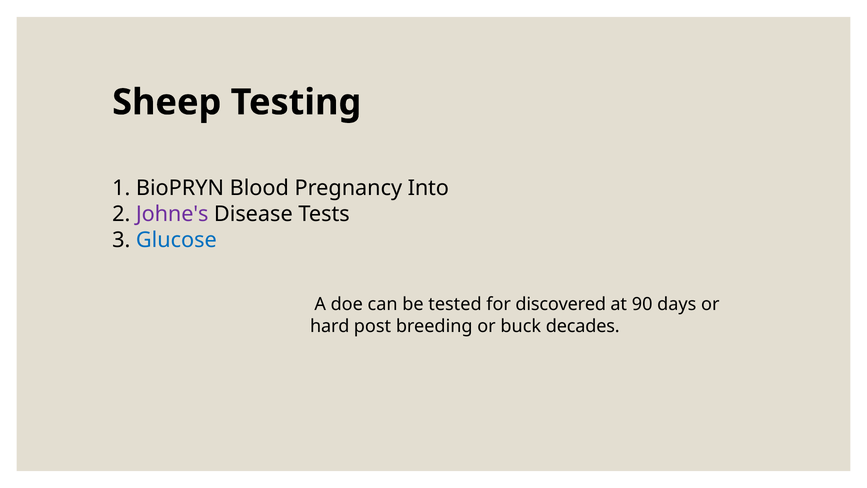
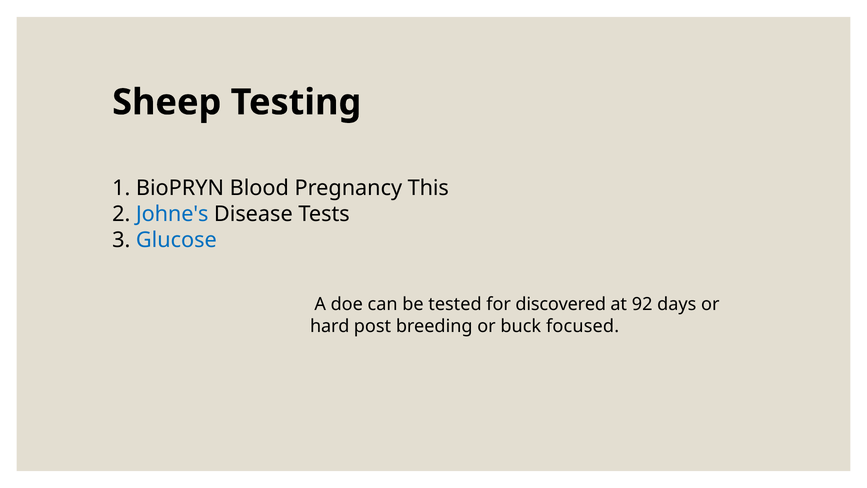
Into: Into -> This
Johne's colour: purple -> blue
90: 90 -> 92
decades: decades -> focused
